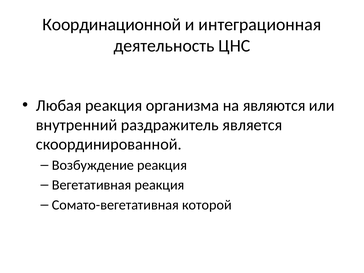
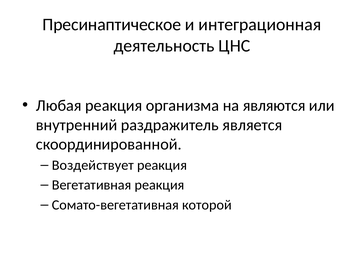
Координационной: Координационной -> Пресинаптическое
Возбуждение: Возбуждение -> Воздействует
